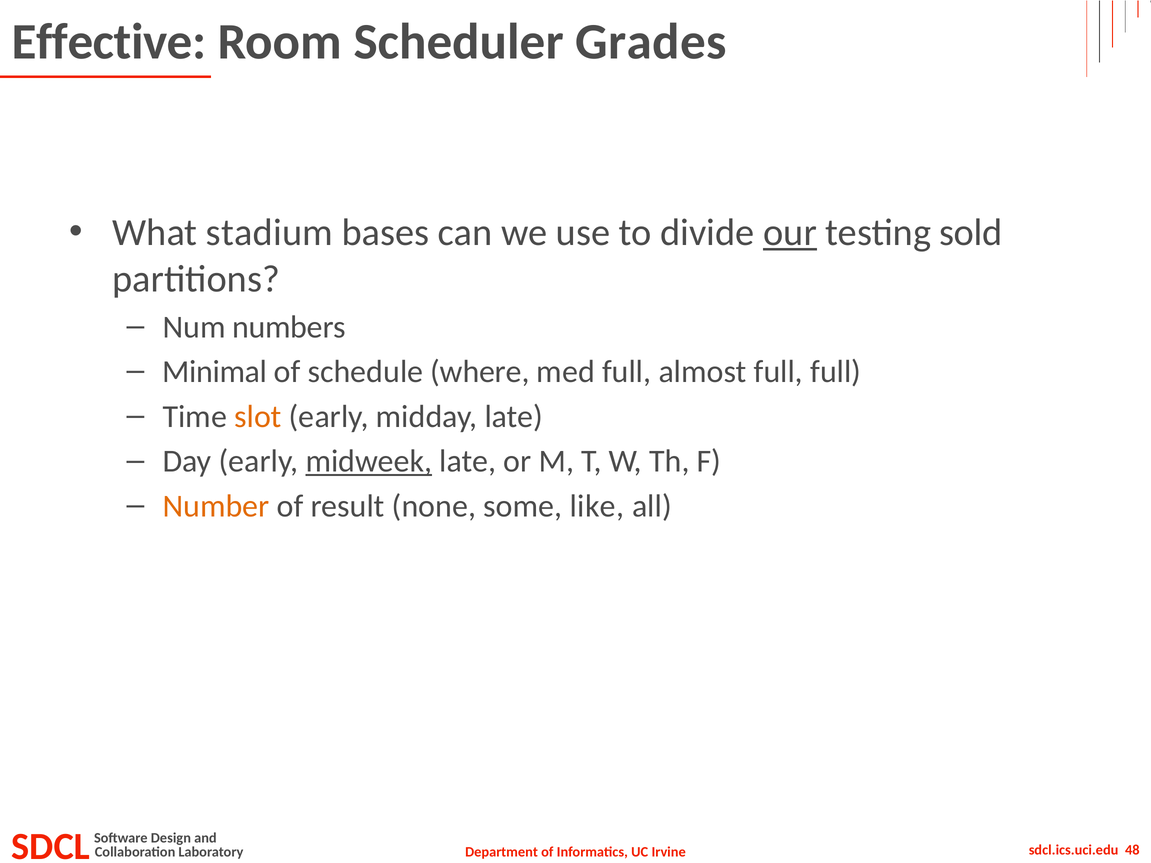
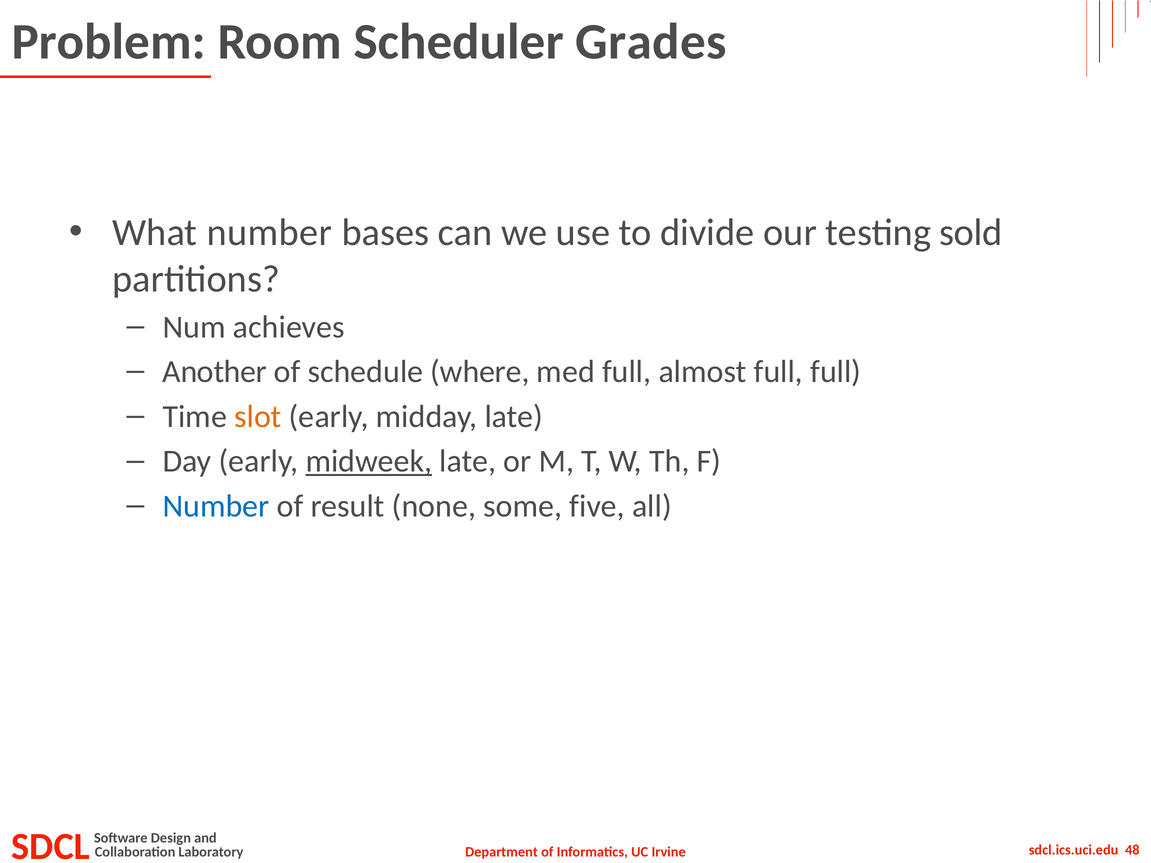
Effective: Effective -> Problem
What stadium: stadium -> number
our underline: present -> none
numbers: numbers -> achieves
Minimal: Minimal -> Another
Number at (216, 506) colour: orange -> blue
like: like -> five
